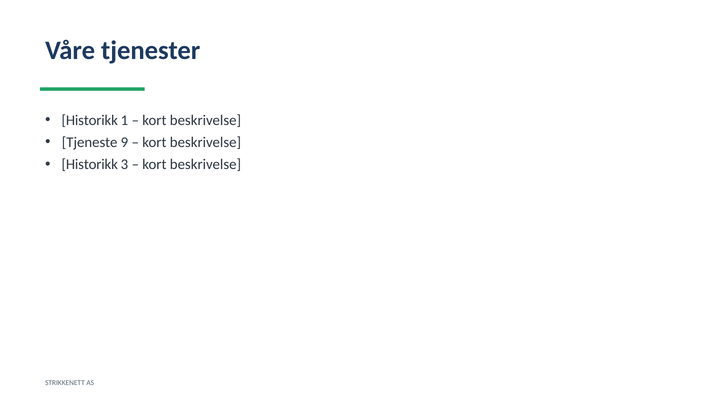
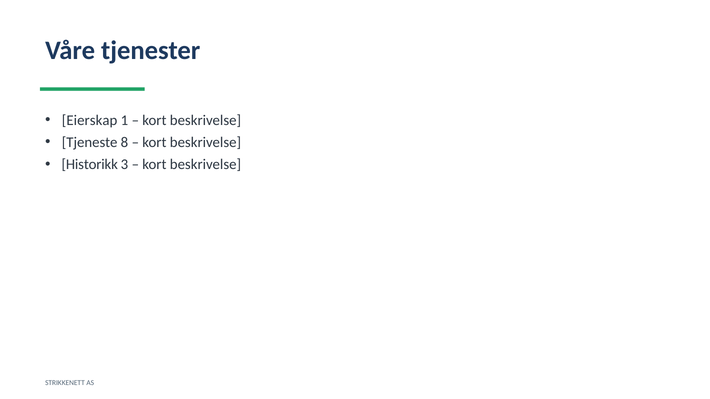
Historikk at (90, 120): Historikk -> Eierskap
9: 9 -> 8
